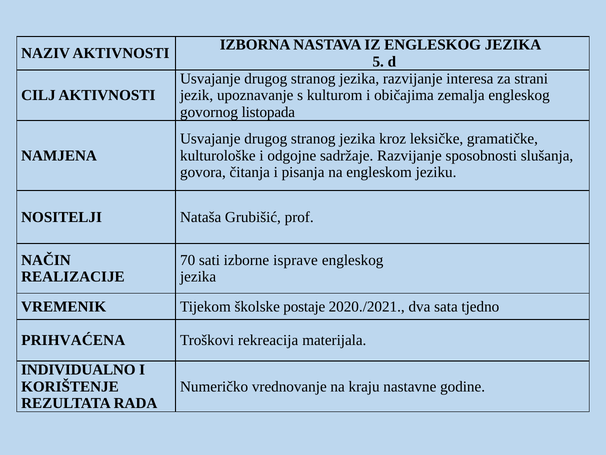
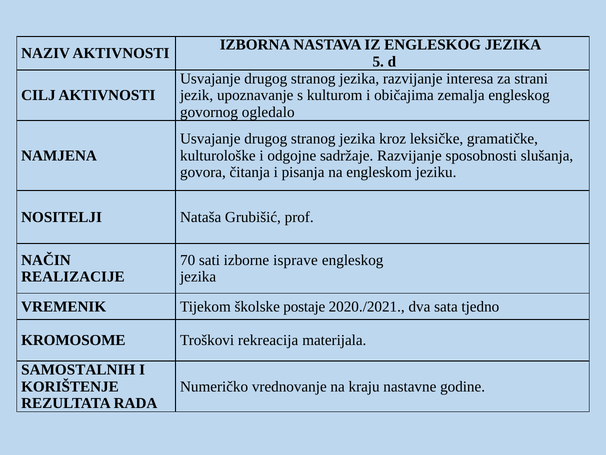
listopada: listopada -> ogledalo
PRIHVAĆENA: PRIHVAĆENA -> KROMOSOME
INDIVIDUALNO: INDIVIDUALNO -> SAMOSTALNIH
